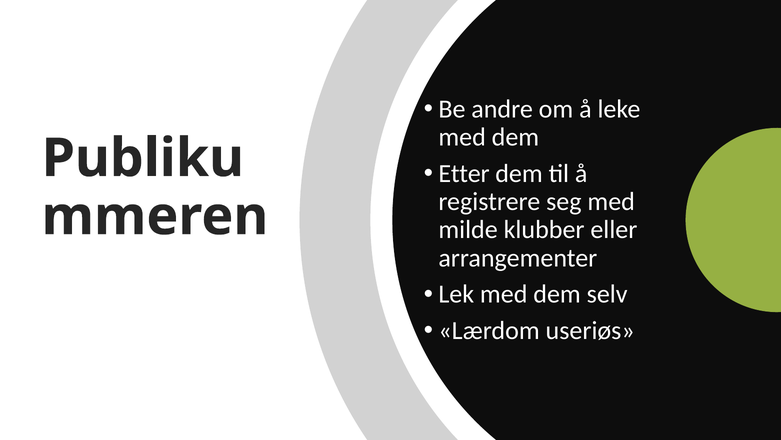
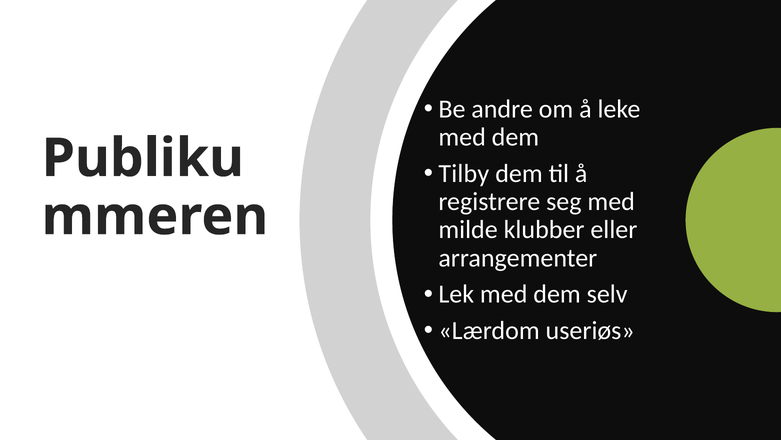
Etter: Etter -> Tilby
